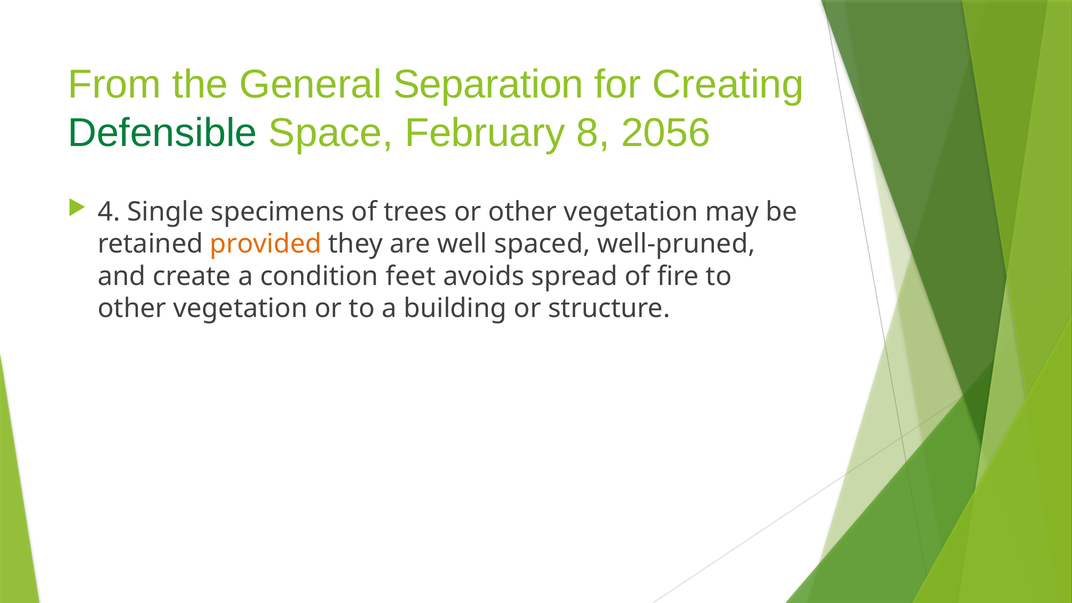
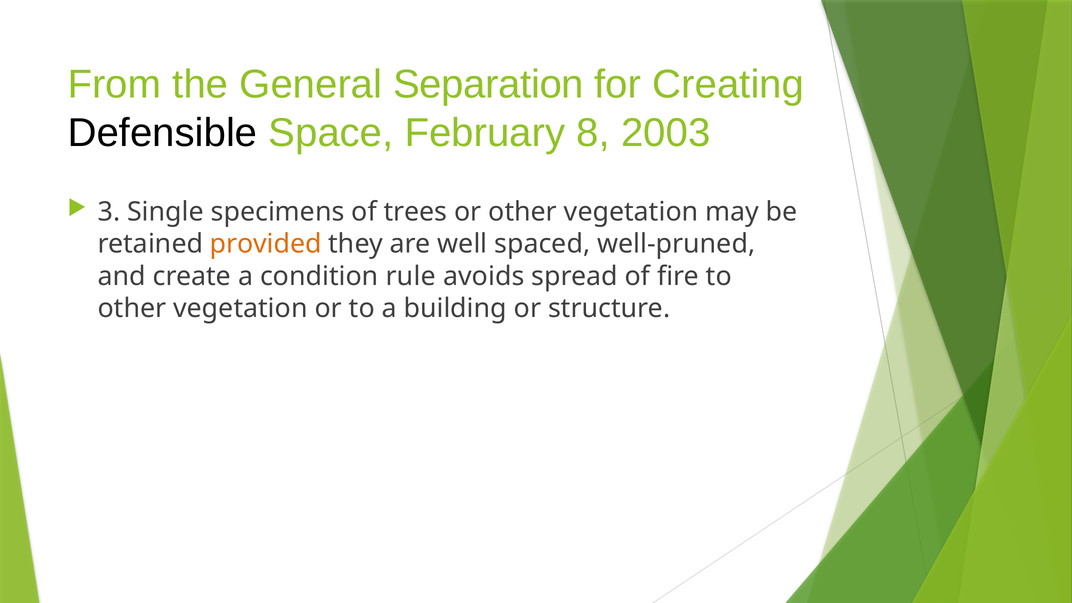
Defensible colour: green -> black
2056: 2056 -> 2003
4: 4 -> 3
feet: feet -> rule
